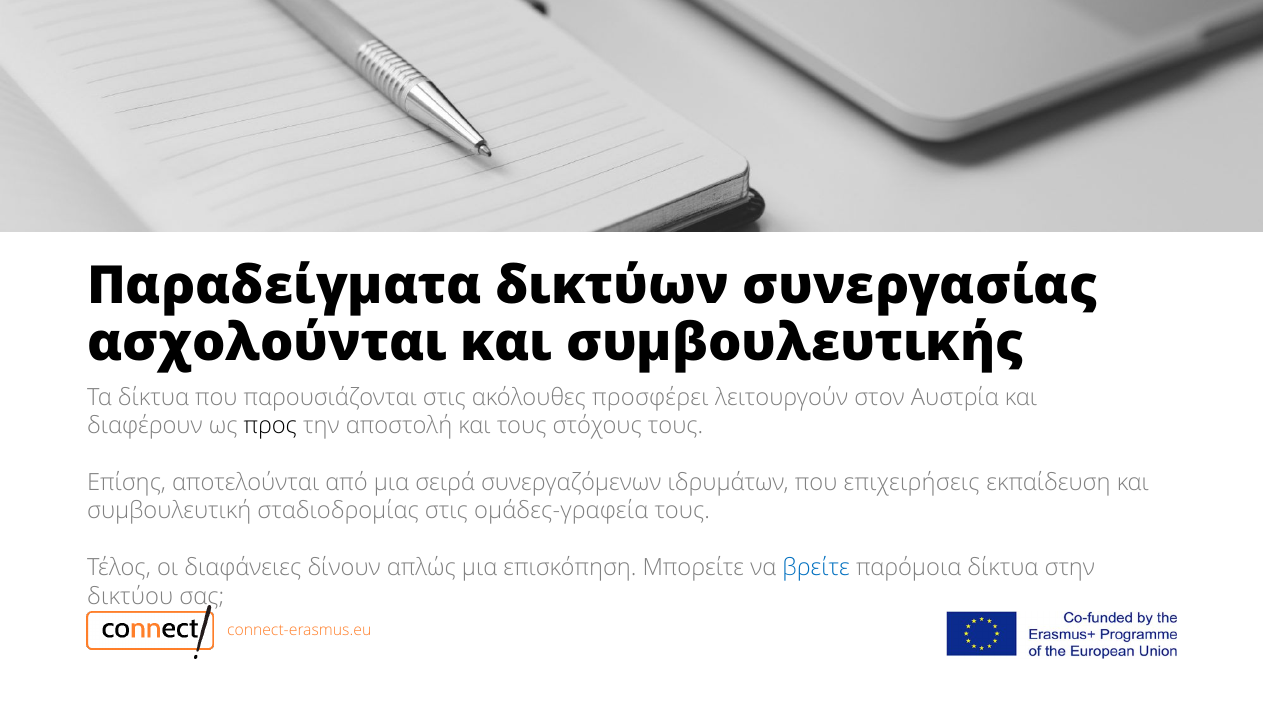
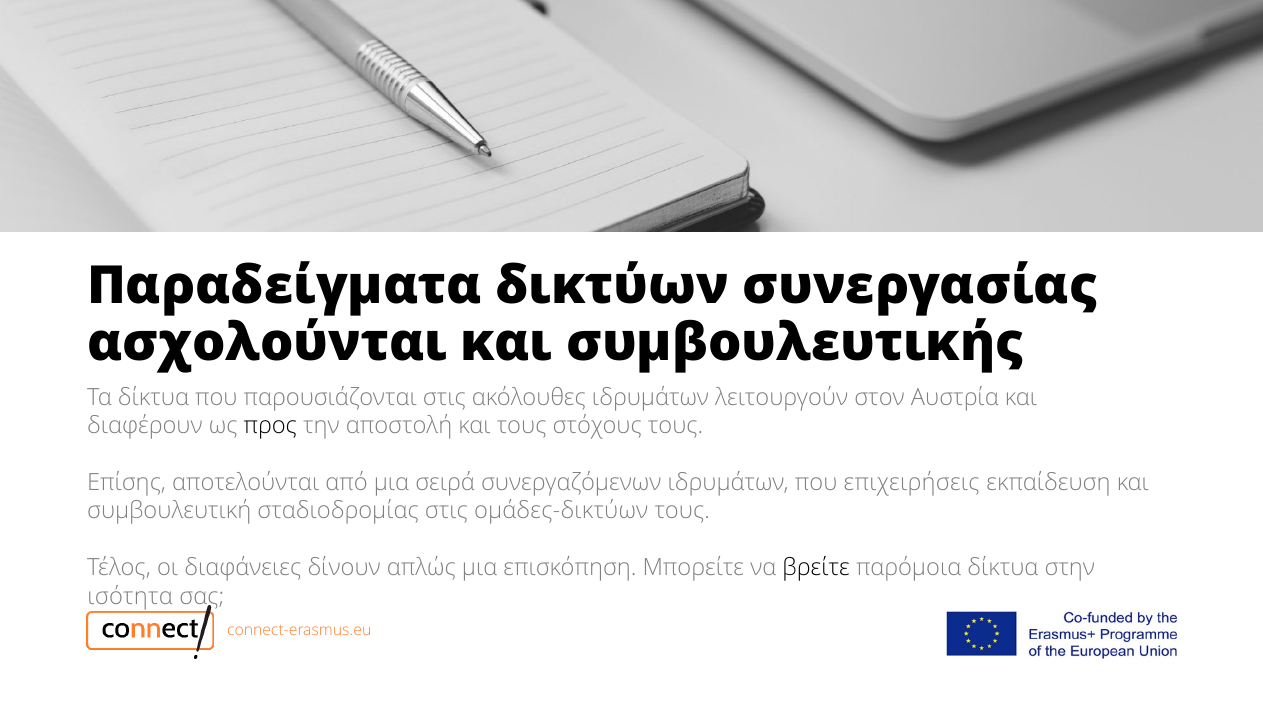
ακόλουθες προσφέρει: προσφέρει -> ιδρυμάτων
ομάδες-γραφεία: ομάδες-γραφεία -> ομάδες-δικτύων
βρείτε colour: blue -> black
δικτύου: δικτύου -> ισότητα
